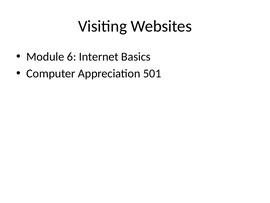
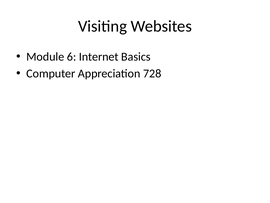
501: 501 -> 728
